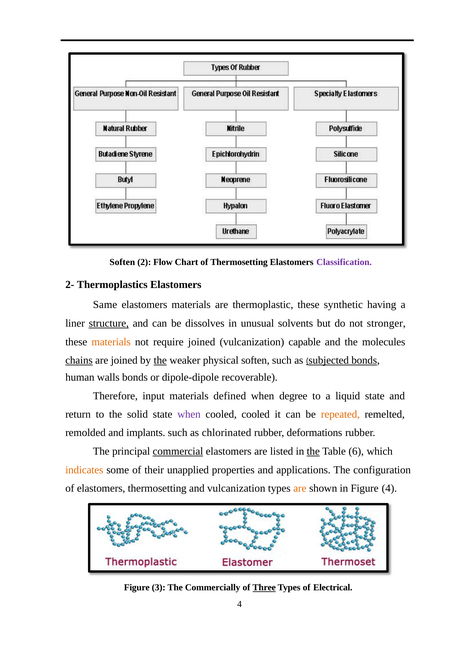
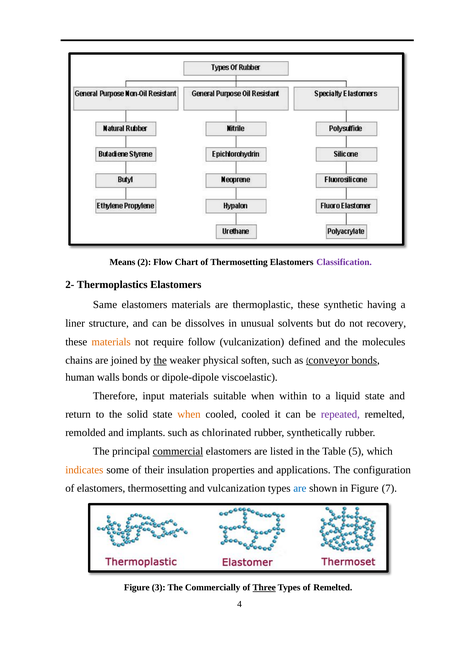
Soften at (122, 262): Soften -> Means
structure underline: present -> none
stronger: stronger -> recovery
require joined: joined -> follow
capable: capable -> defined
chains underline: present -> none
subjected: subjected -> conveyor
recoverable: recoverable -> viscoelastic
defined: defined -> suitable
degree: degree -> within
when at (189, 414) colour: purple -> orange
repeated colour: orange -> purple
deformations: deformations -> synthetically
the at (313, 451) underline: present -> none
6: 6 -> 5
unapplied: unapplied -> insulation
are at (300, 488) colour: orange -> blue
Figure 4: 4 -> 7
of Electrical: Electrical -> Remelted
